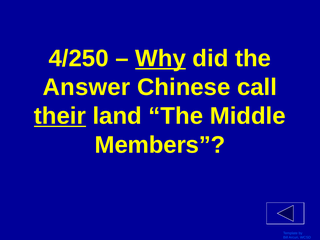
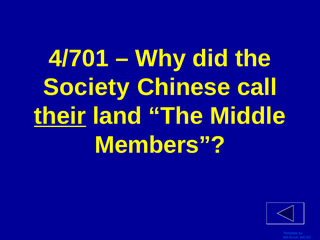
4/250: 4/250 -> 4/701
Why underline: present -> none
Answer: Answer -> Society
